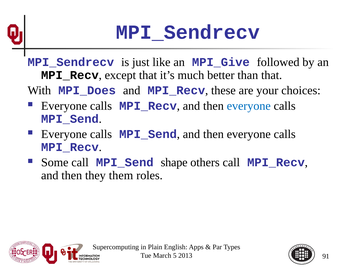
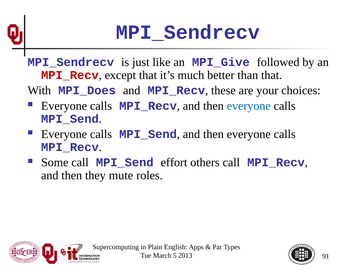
MPI_Recv at (70, 75) colour: black -> red
shape: shape -> effort
them: them -> mute
